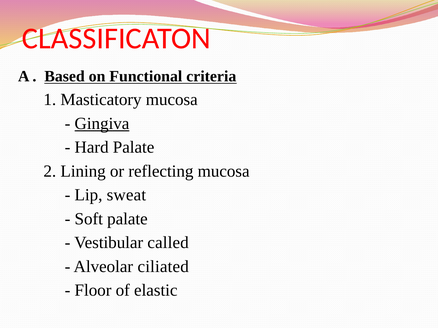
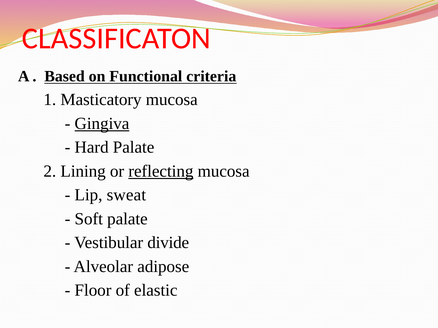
reflecting underline: none -> present
called: called -> divide
ciliated: ciliated -> adipose
